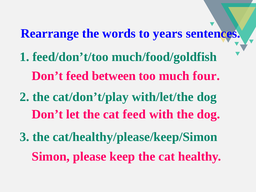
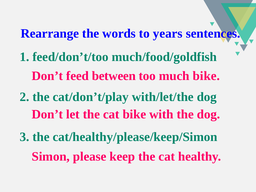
much four: four -> bike
cat feed: feed -> bike
